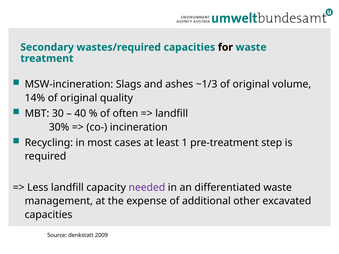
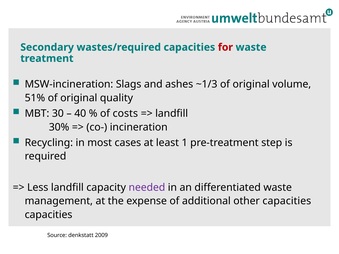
for colour: black -> red
14%: 14% -> 51%
often: often -> costs
other excavated: excavated -> capacities
